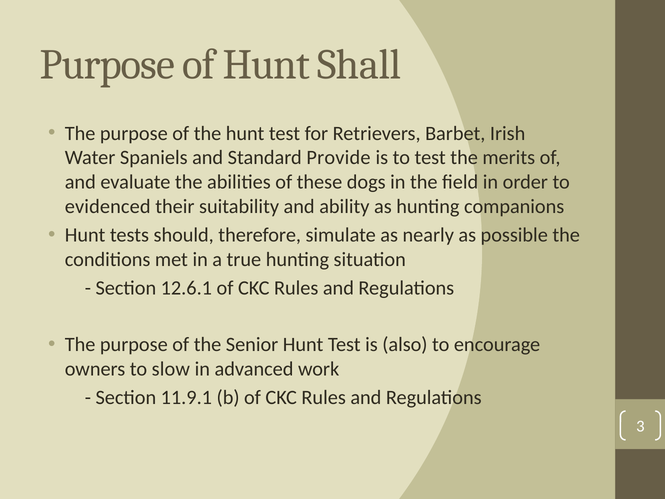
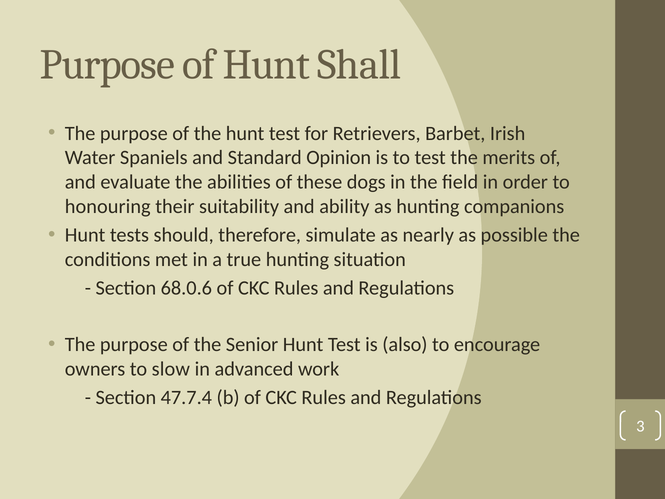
Provide: Provide -> Opinion
evidenced: evidenced -> honouring
12.6.1: 12.6.1 -> 68.0.6
11.9.1: 11.9.1 -> 47.7.4
